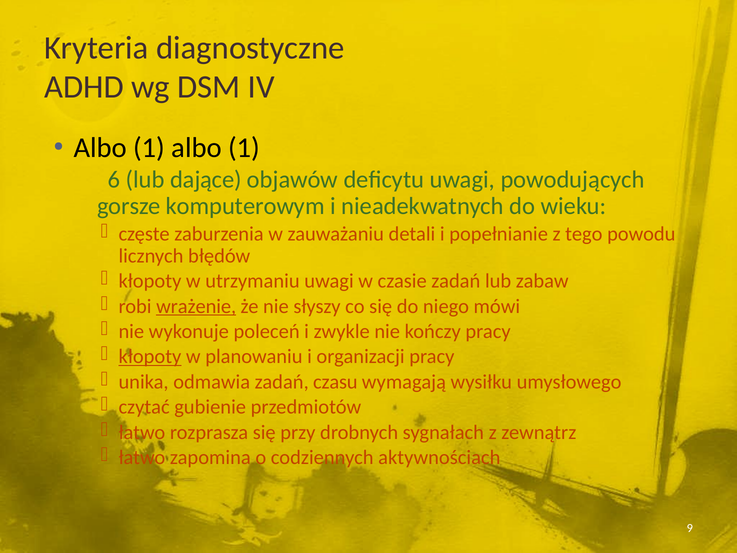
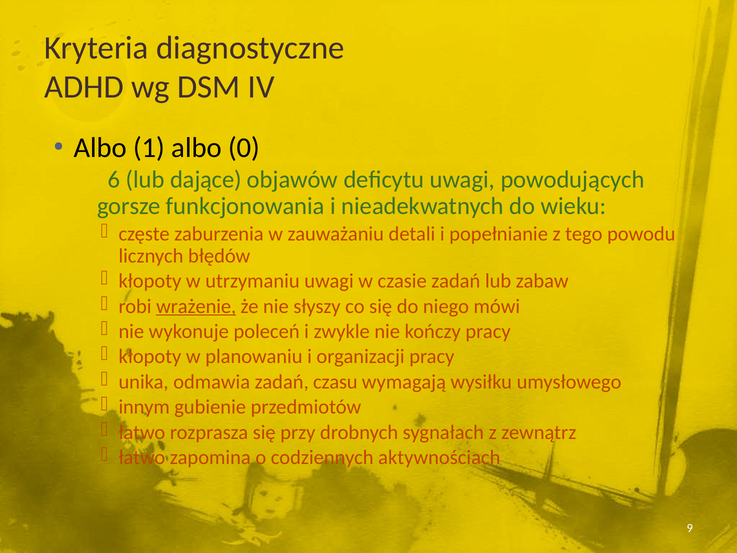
1 albo 1: 1 -> 0
komputerowym: komputerowym -> funkcjonowania
kłopoty at (150, 357) underline: present -> none
czytać: czytać -> innym
